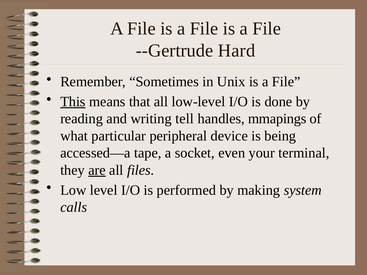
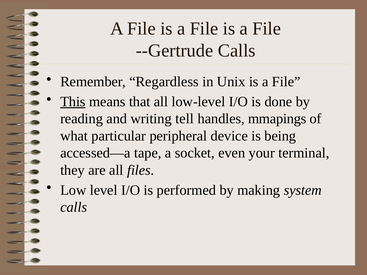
--Gertrude Hard: Hard -> Calls
Sometimes: Sometimes -> Regardless
are underline: present -> none
